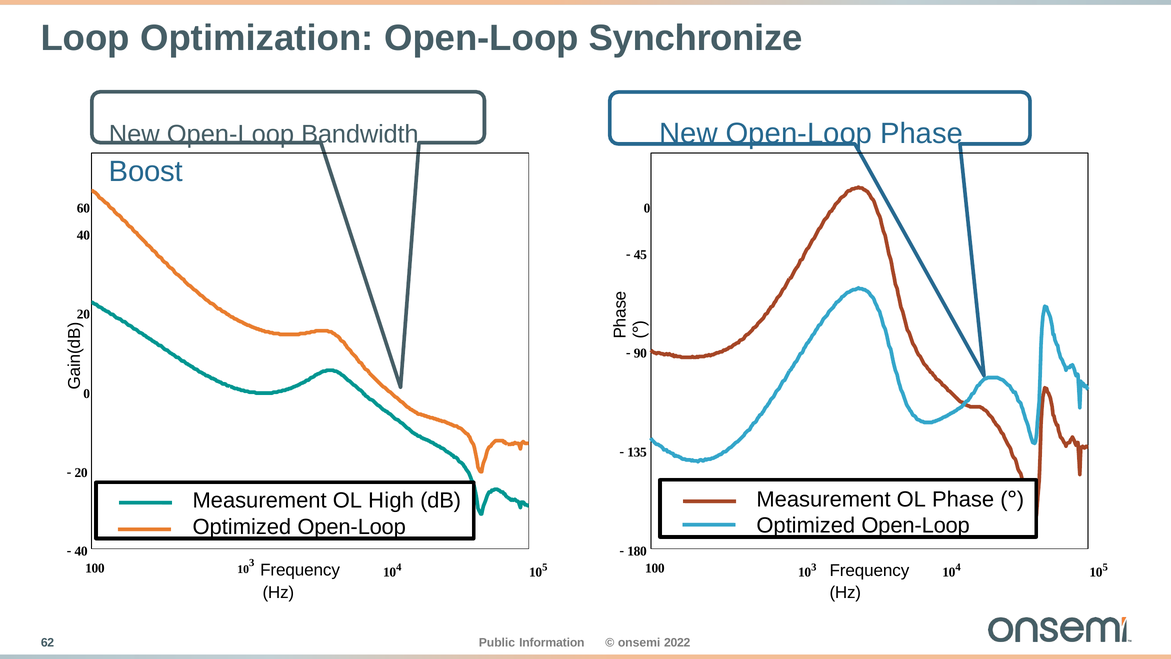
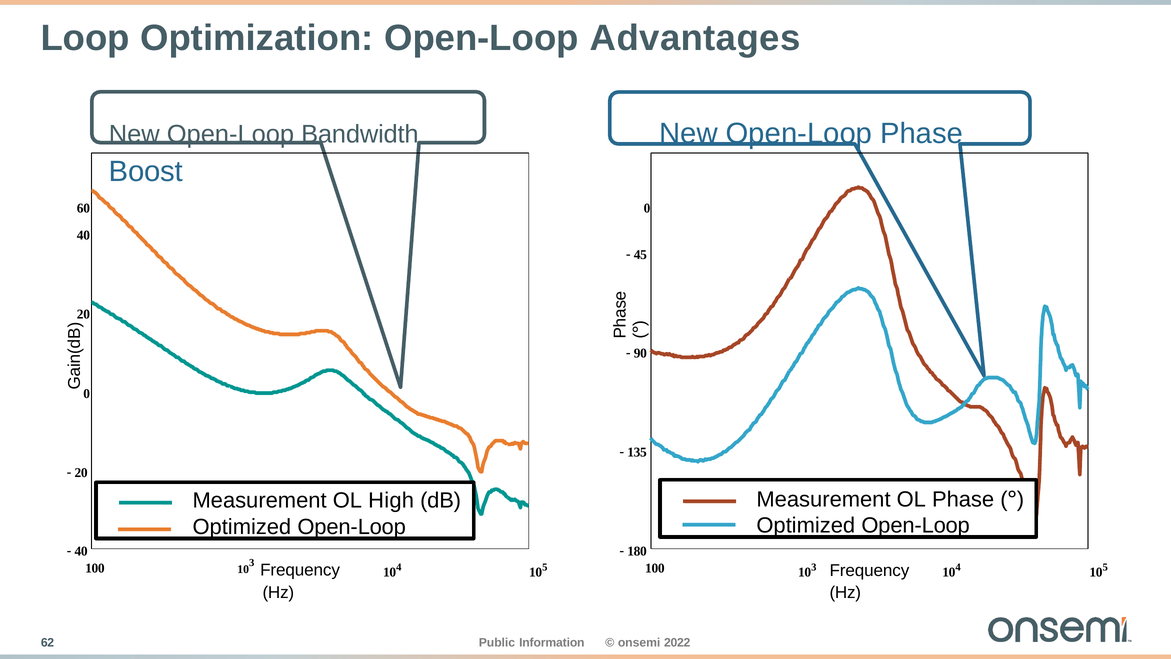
Synchronize: Synchronize -> Advantages
